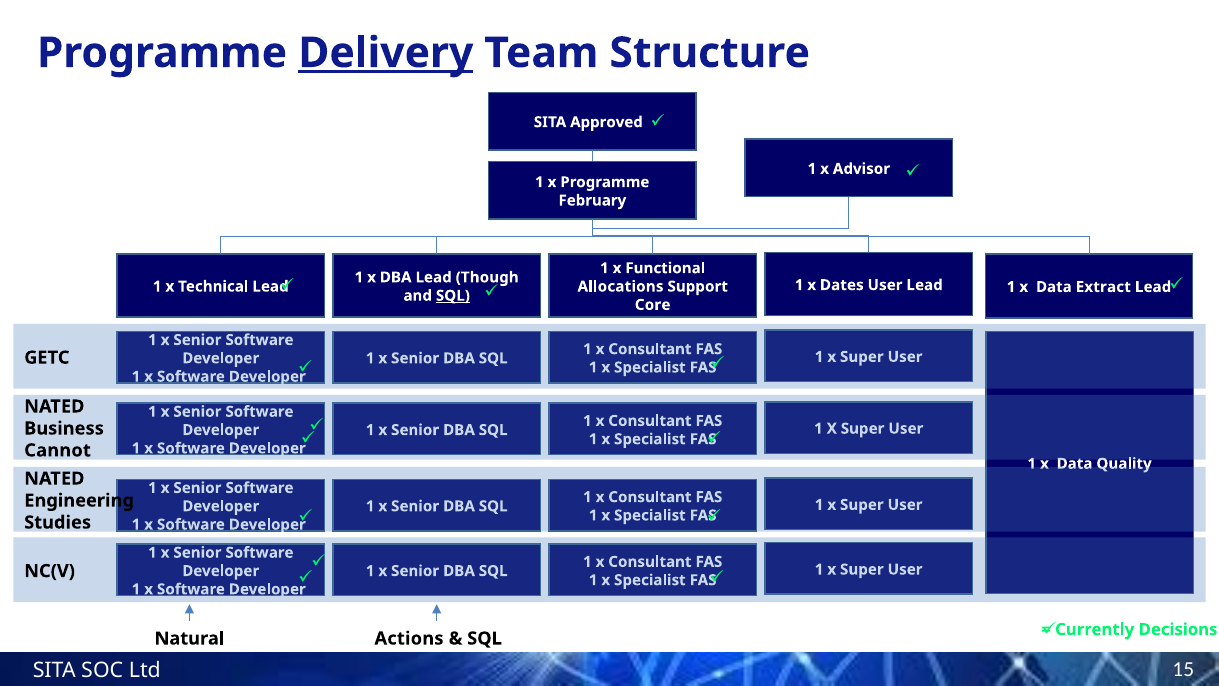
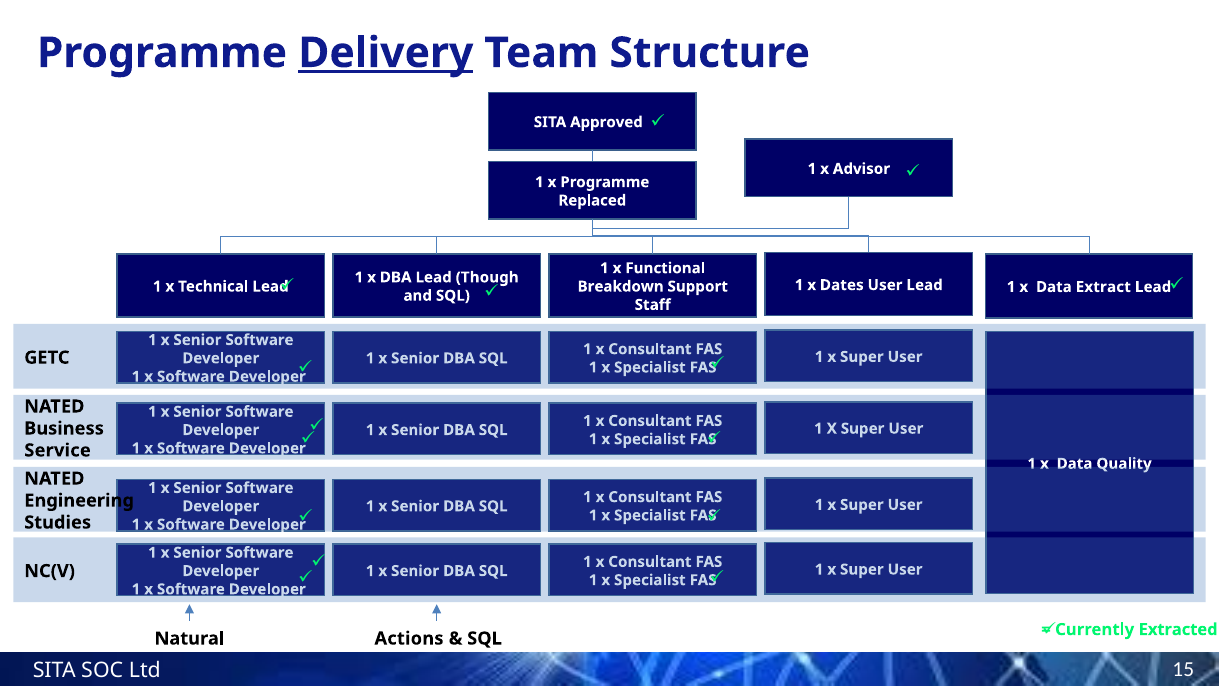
February: February -> Replaced
Allocations: Allocations -> Breakdown
SQL at (453, 296) underline: present -> none
Core: Core -> Staff
Cannot: Cannot -> Service
Decisions: Decisions -> Extracted
